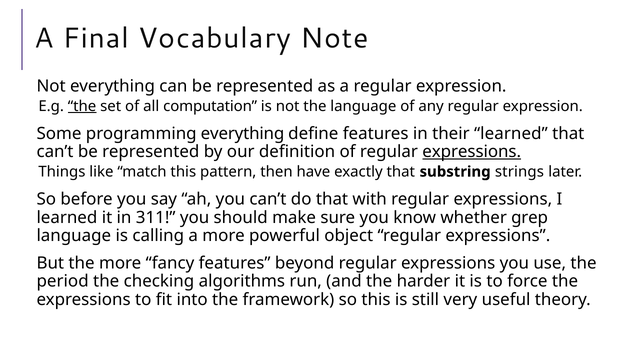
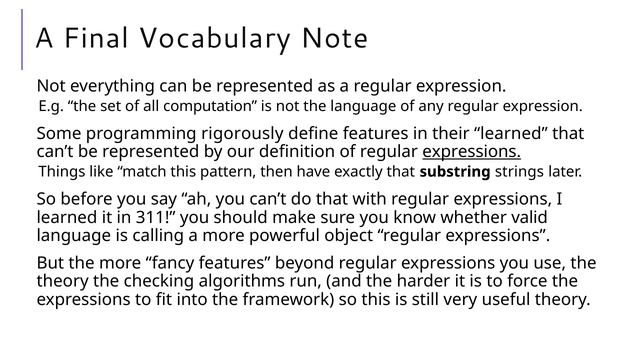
the at (82, 106) underline: present -> none
programming everything: everything -> rigorously
grep: grep -> valid
period at (63, 282): period -> theory
